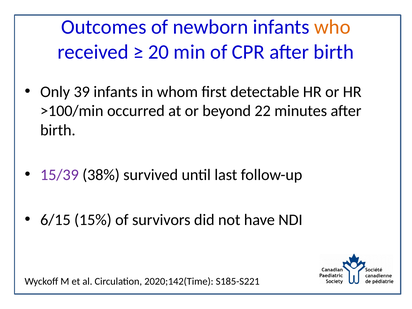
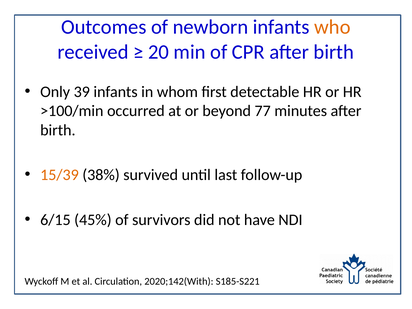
22: 22 -> 77
15/39 colour: purple -> orange
15%: 15% -> 45%
2020;142(Time: 2020;142(Time -> 2020;142(With
